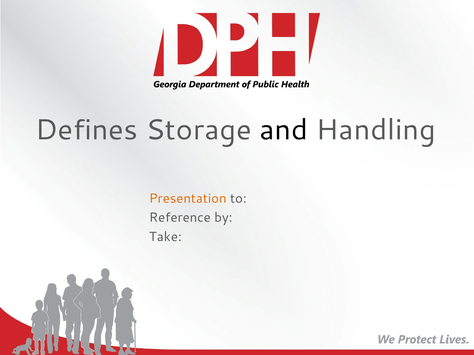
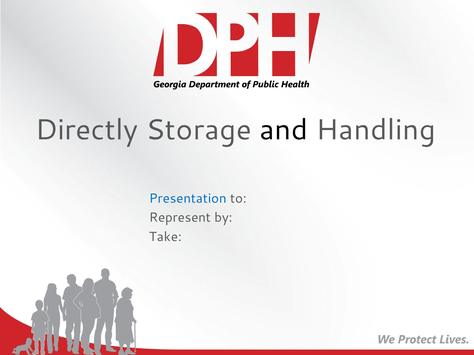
Defines: Defines -> Directly
Presentation colour: orange -> blue
Reference: Reference -> Represent
